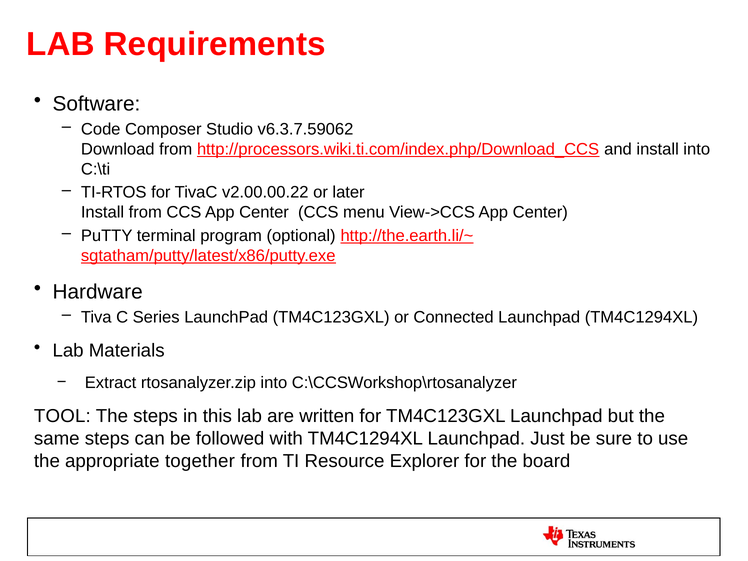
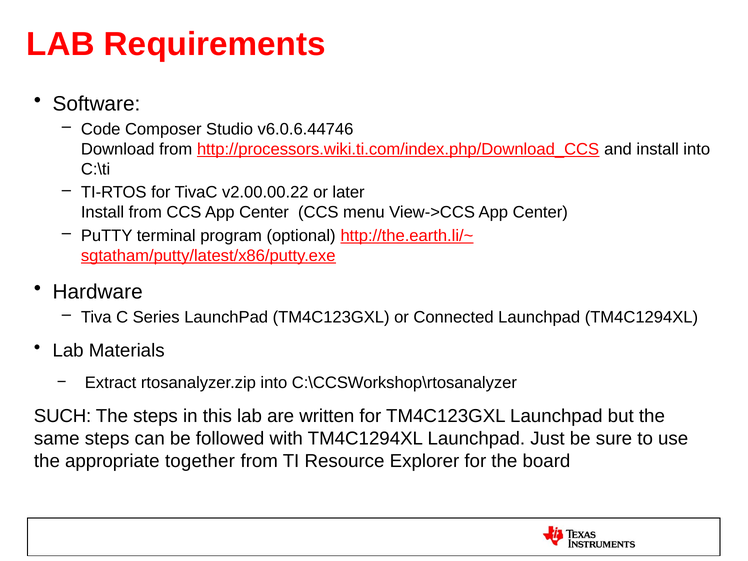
v6.3.7.59062: v6.3.7.59062 -> v6.0.6.44746
TOOL: TOOL -> SUCH
